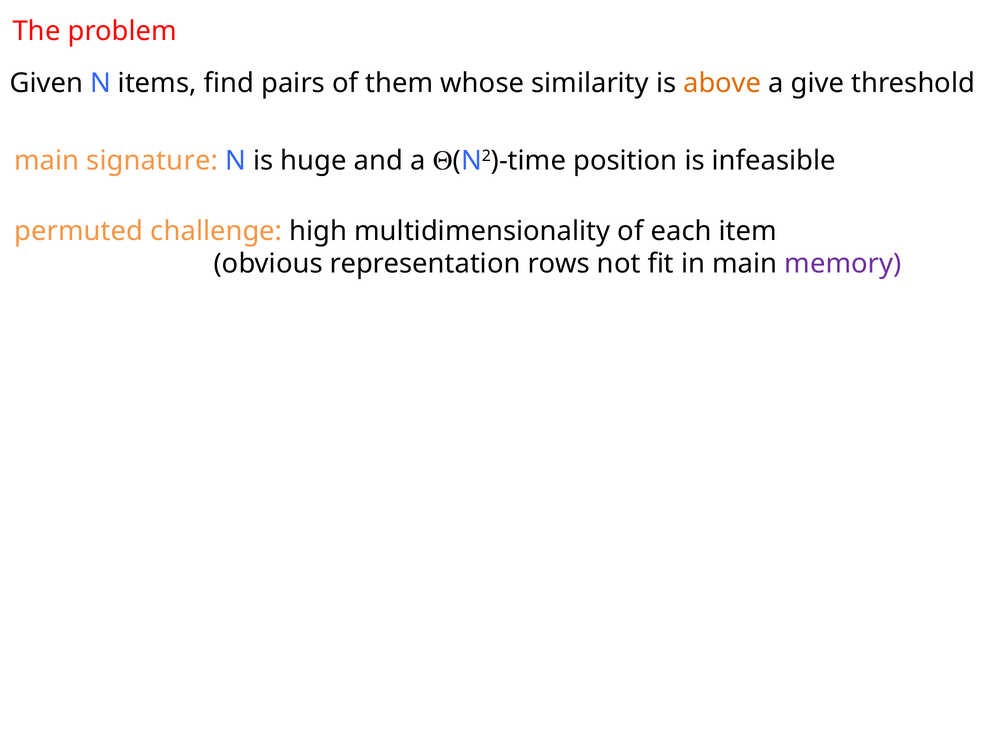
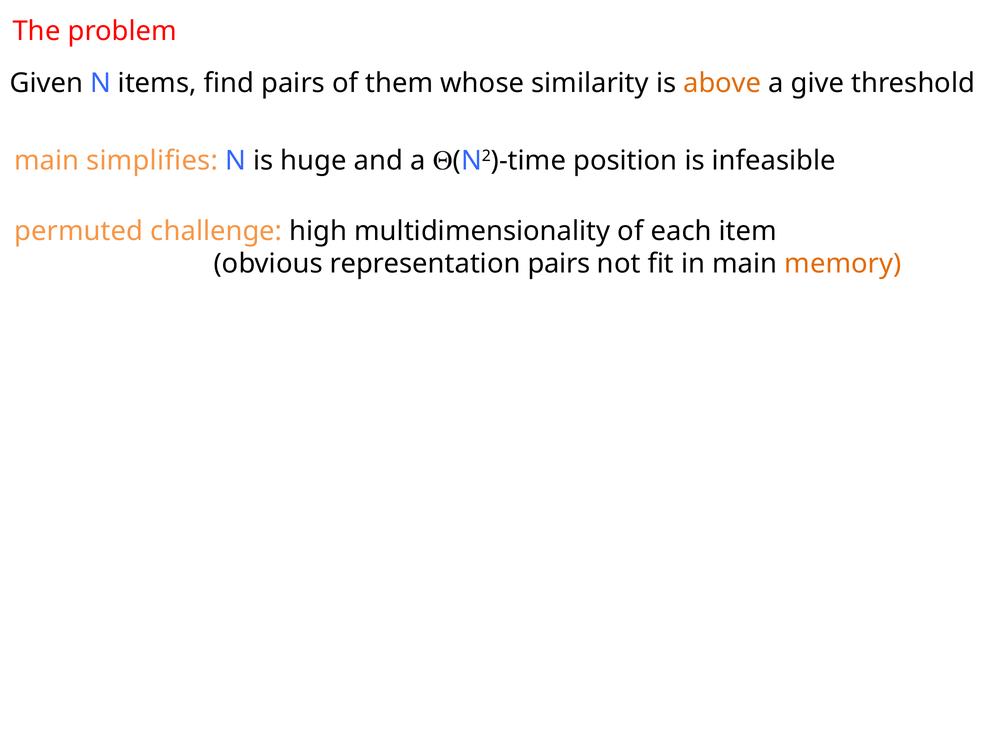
signature: signature -> simplifies
representation rows: rows -> pairs
memory colour: purple -> orange
